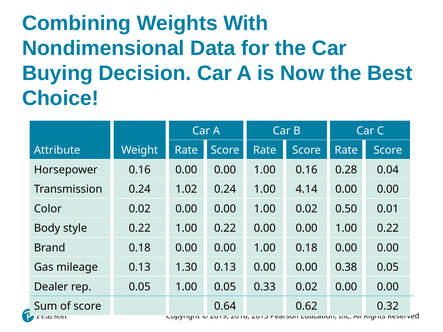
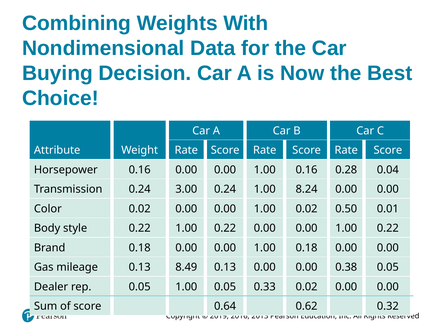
1.02: 1.02 -> 3.00
4.14: 4.14 -> 8.24
1.30: 1.30 -> 8.49
